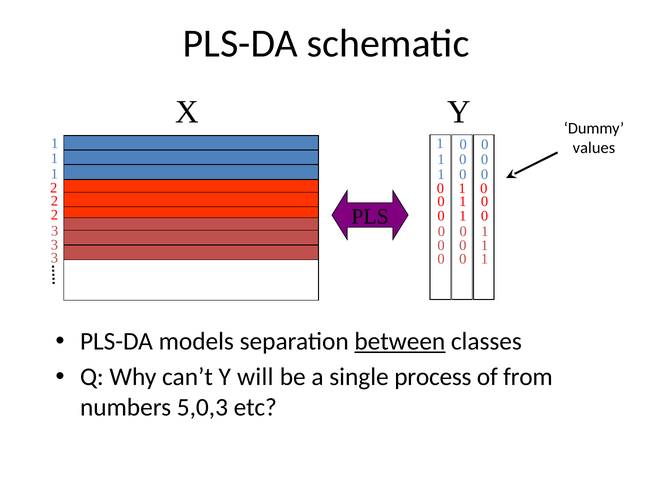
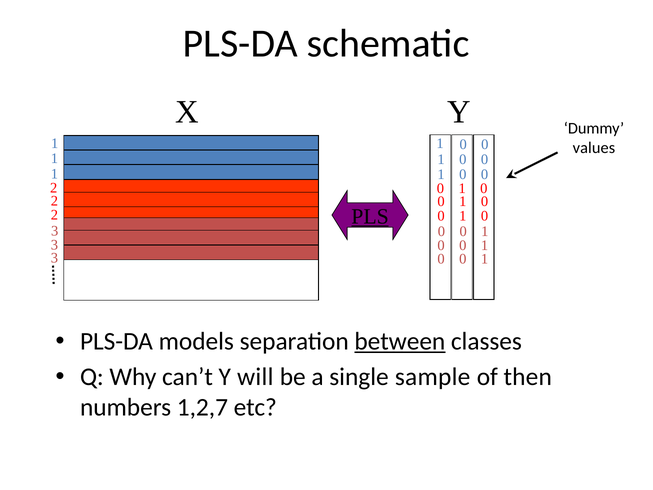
PLS underline: none -> present
process: process -> sample
from: from -> then
5,0,3: 5,0,3 -> 1,2,7
